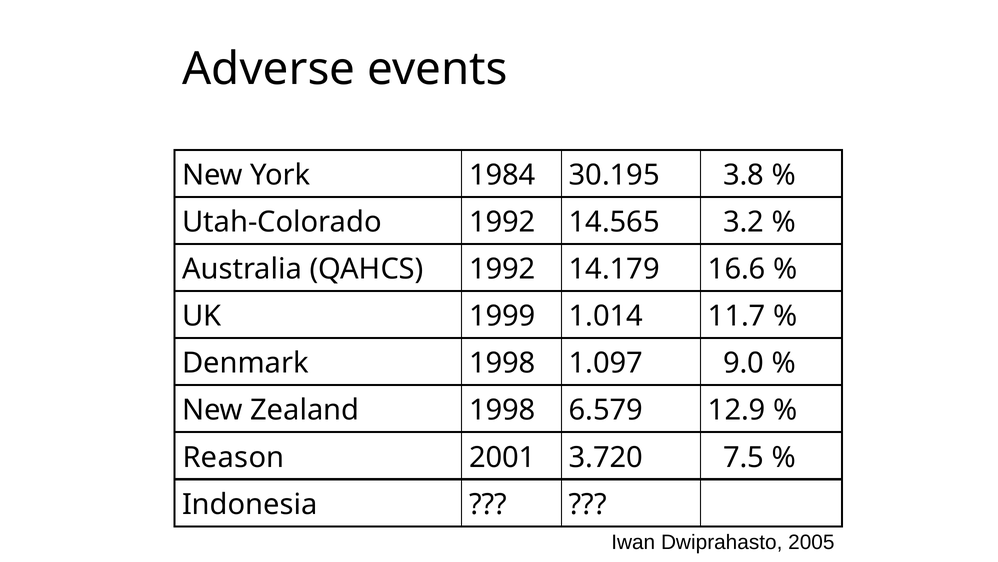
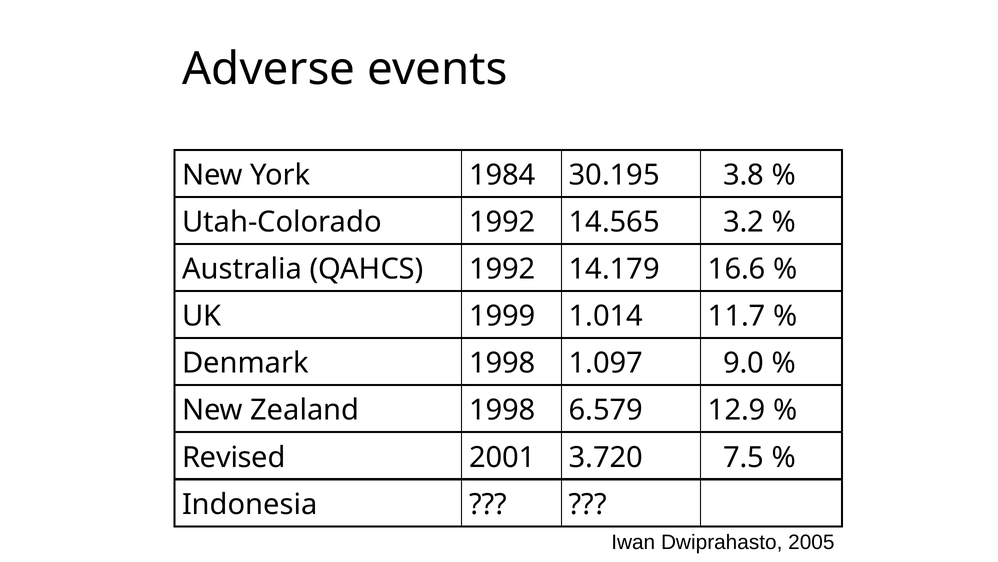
Reason: Reason -> Revised
